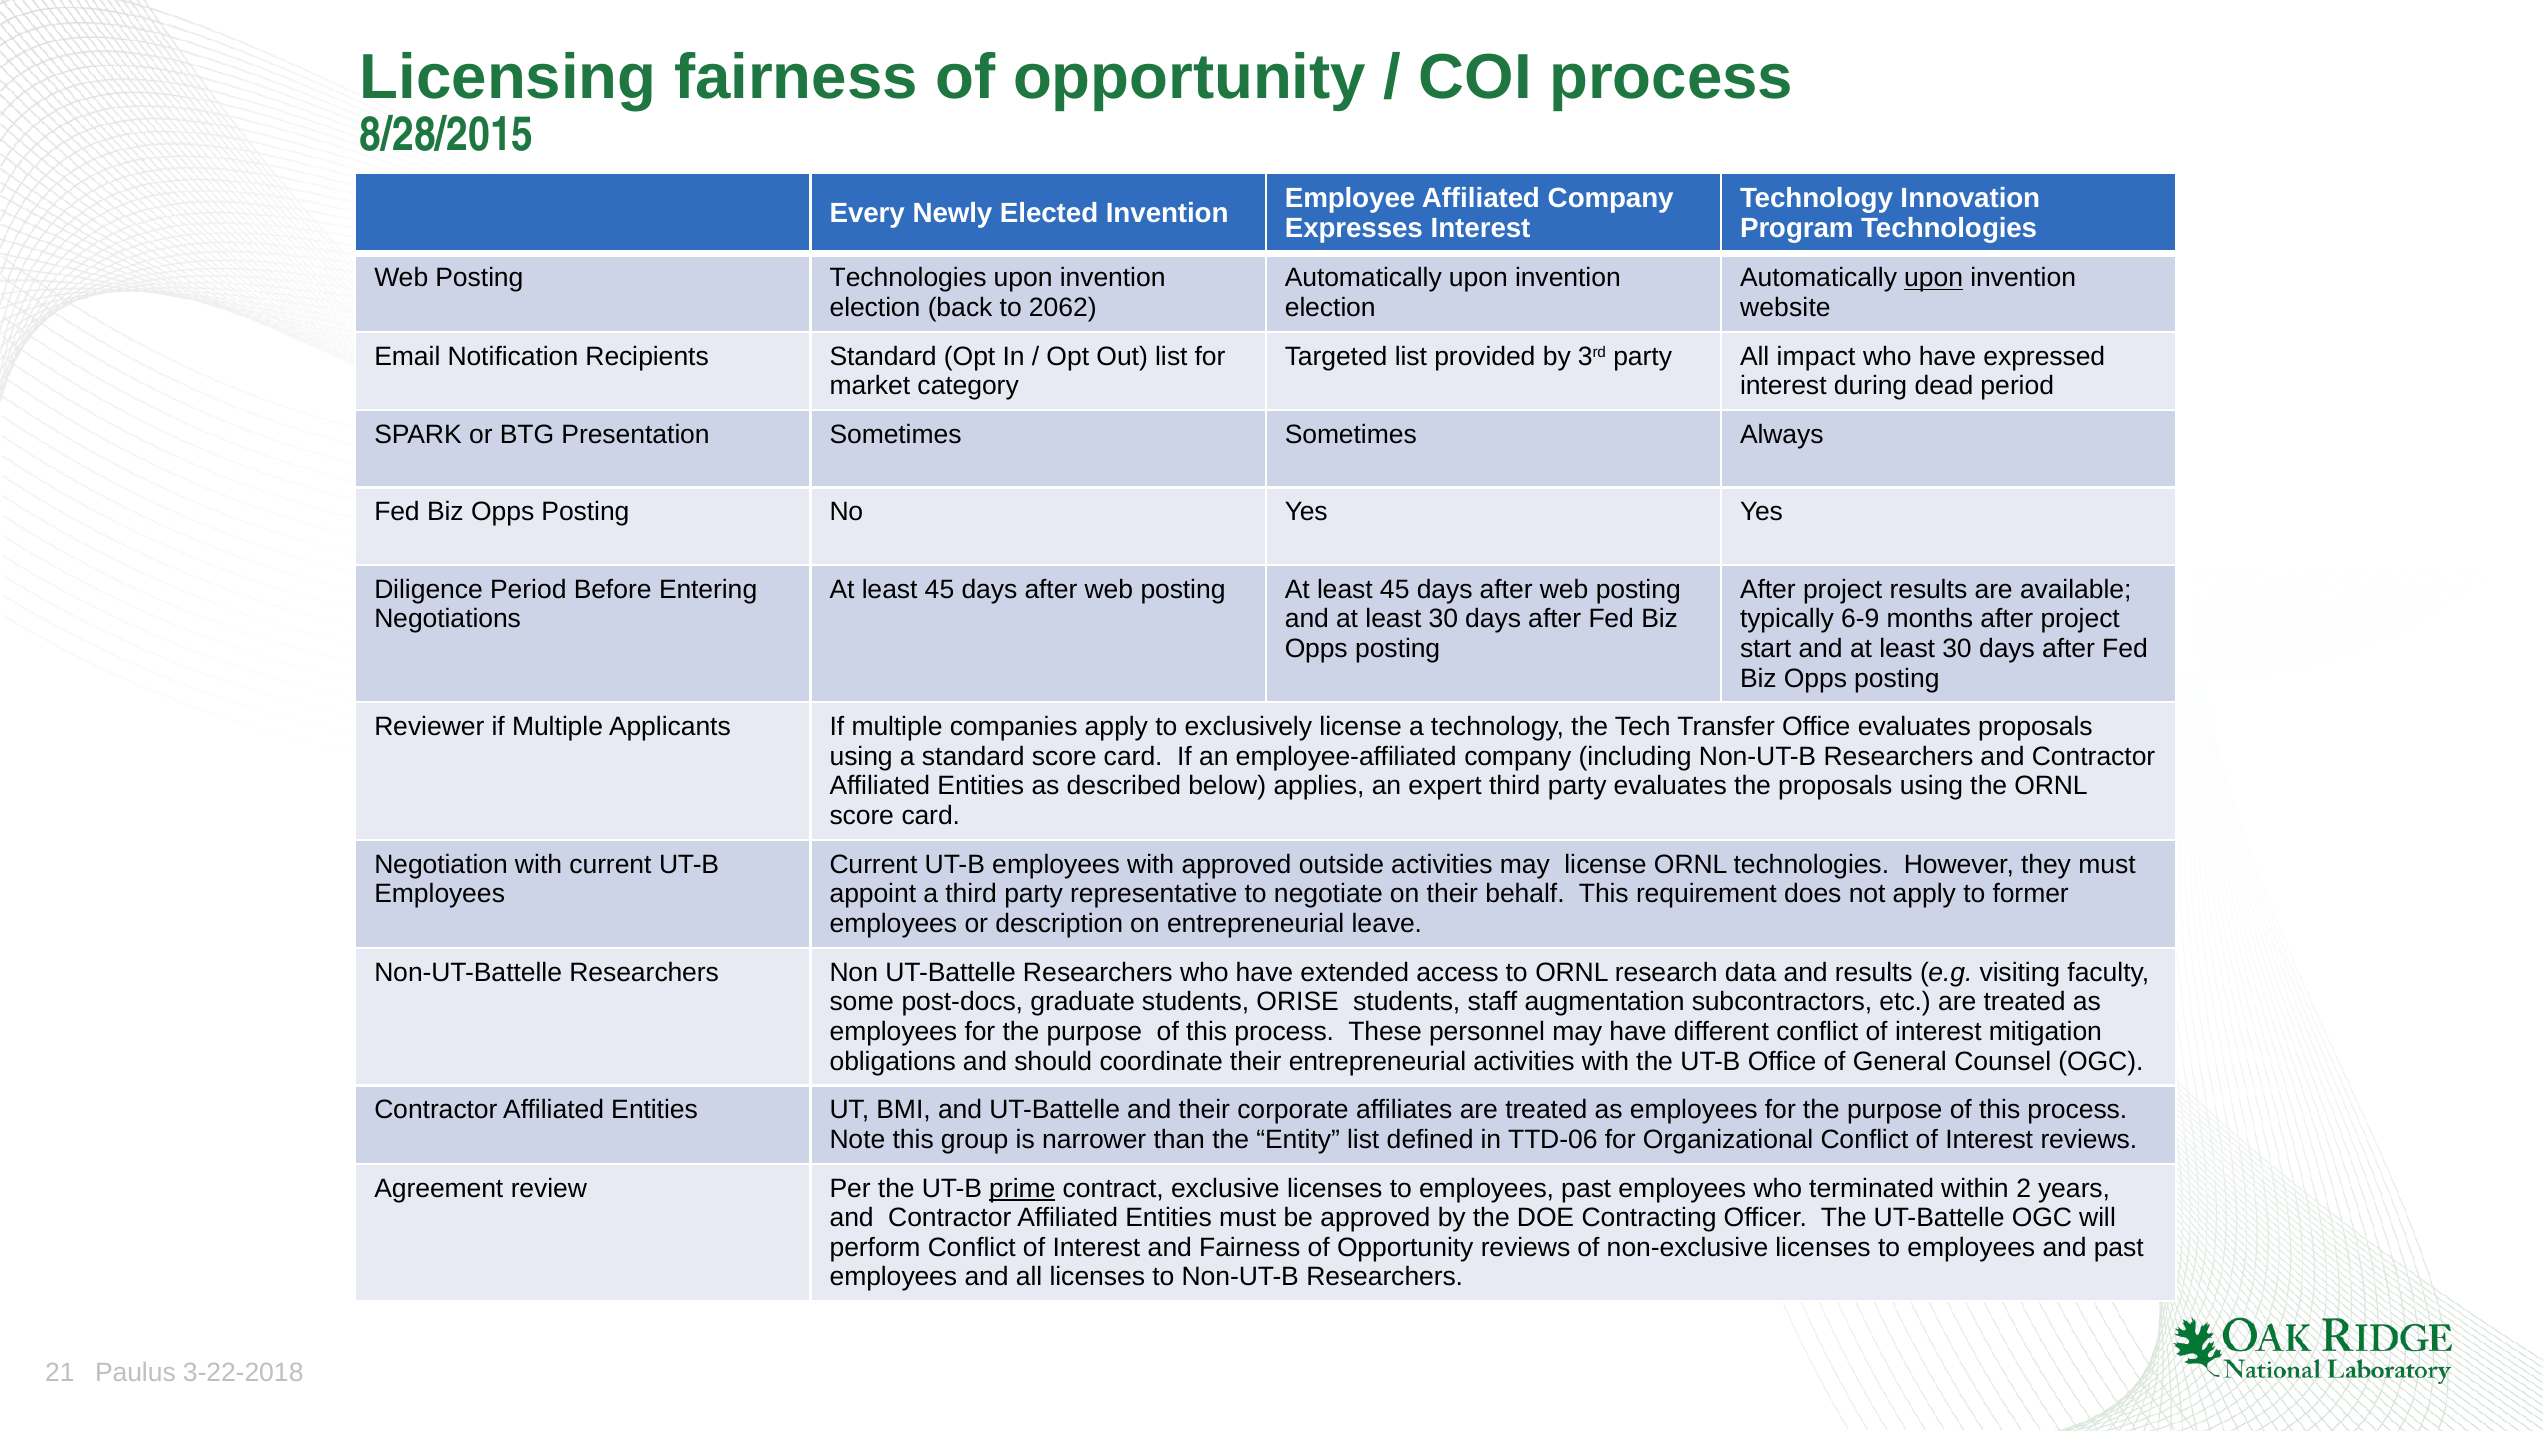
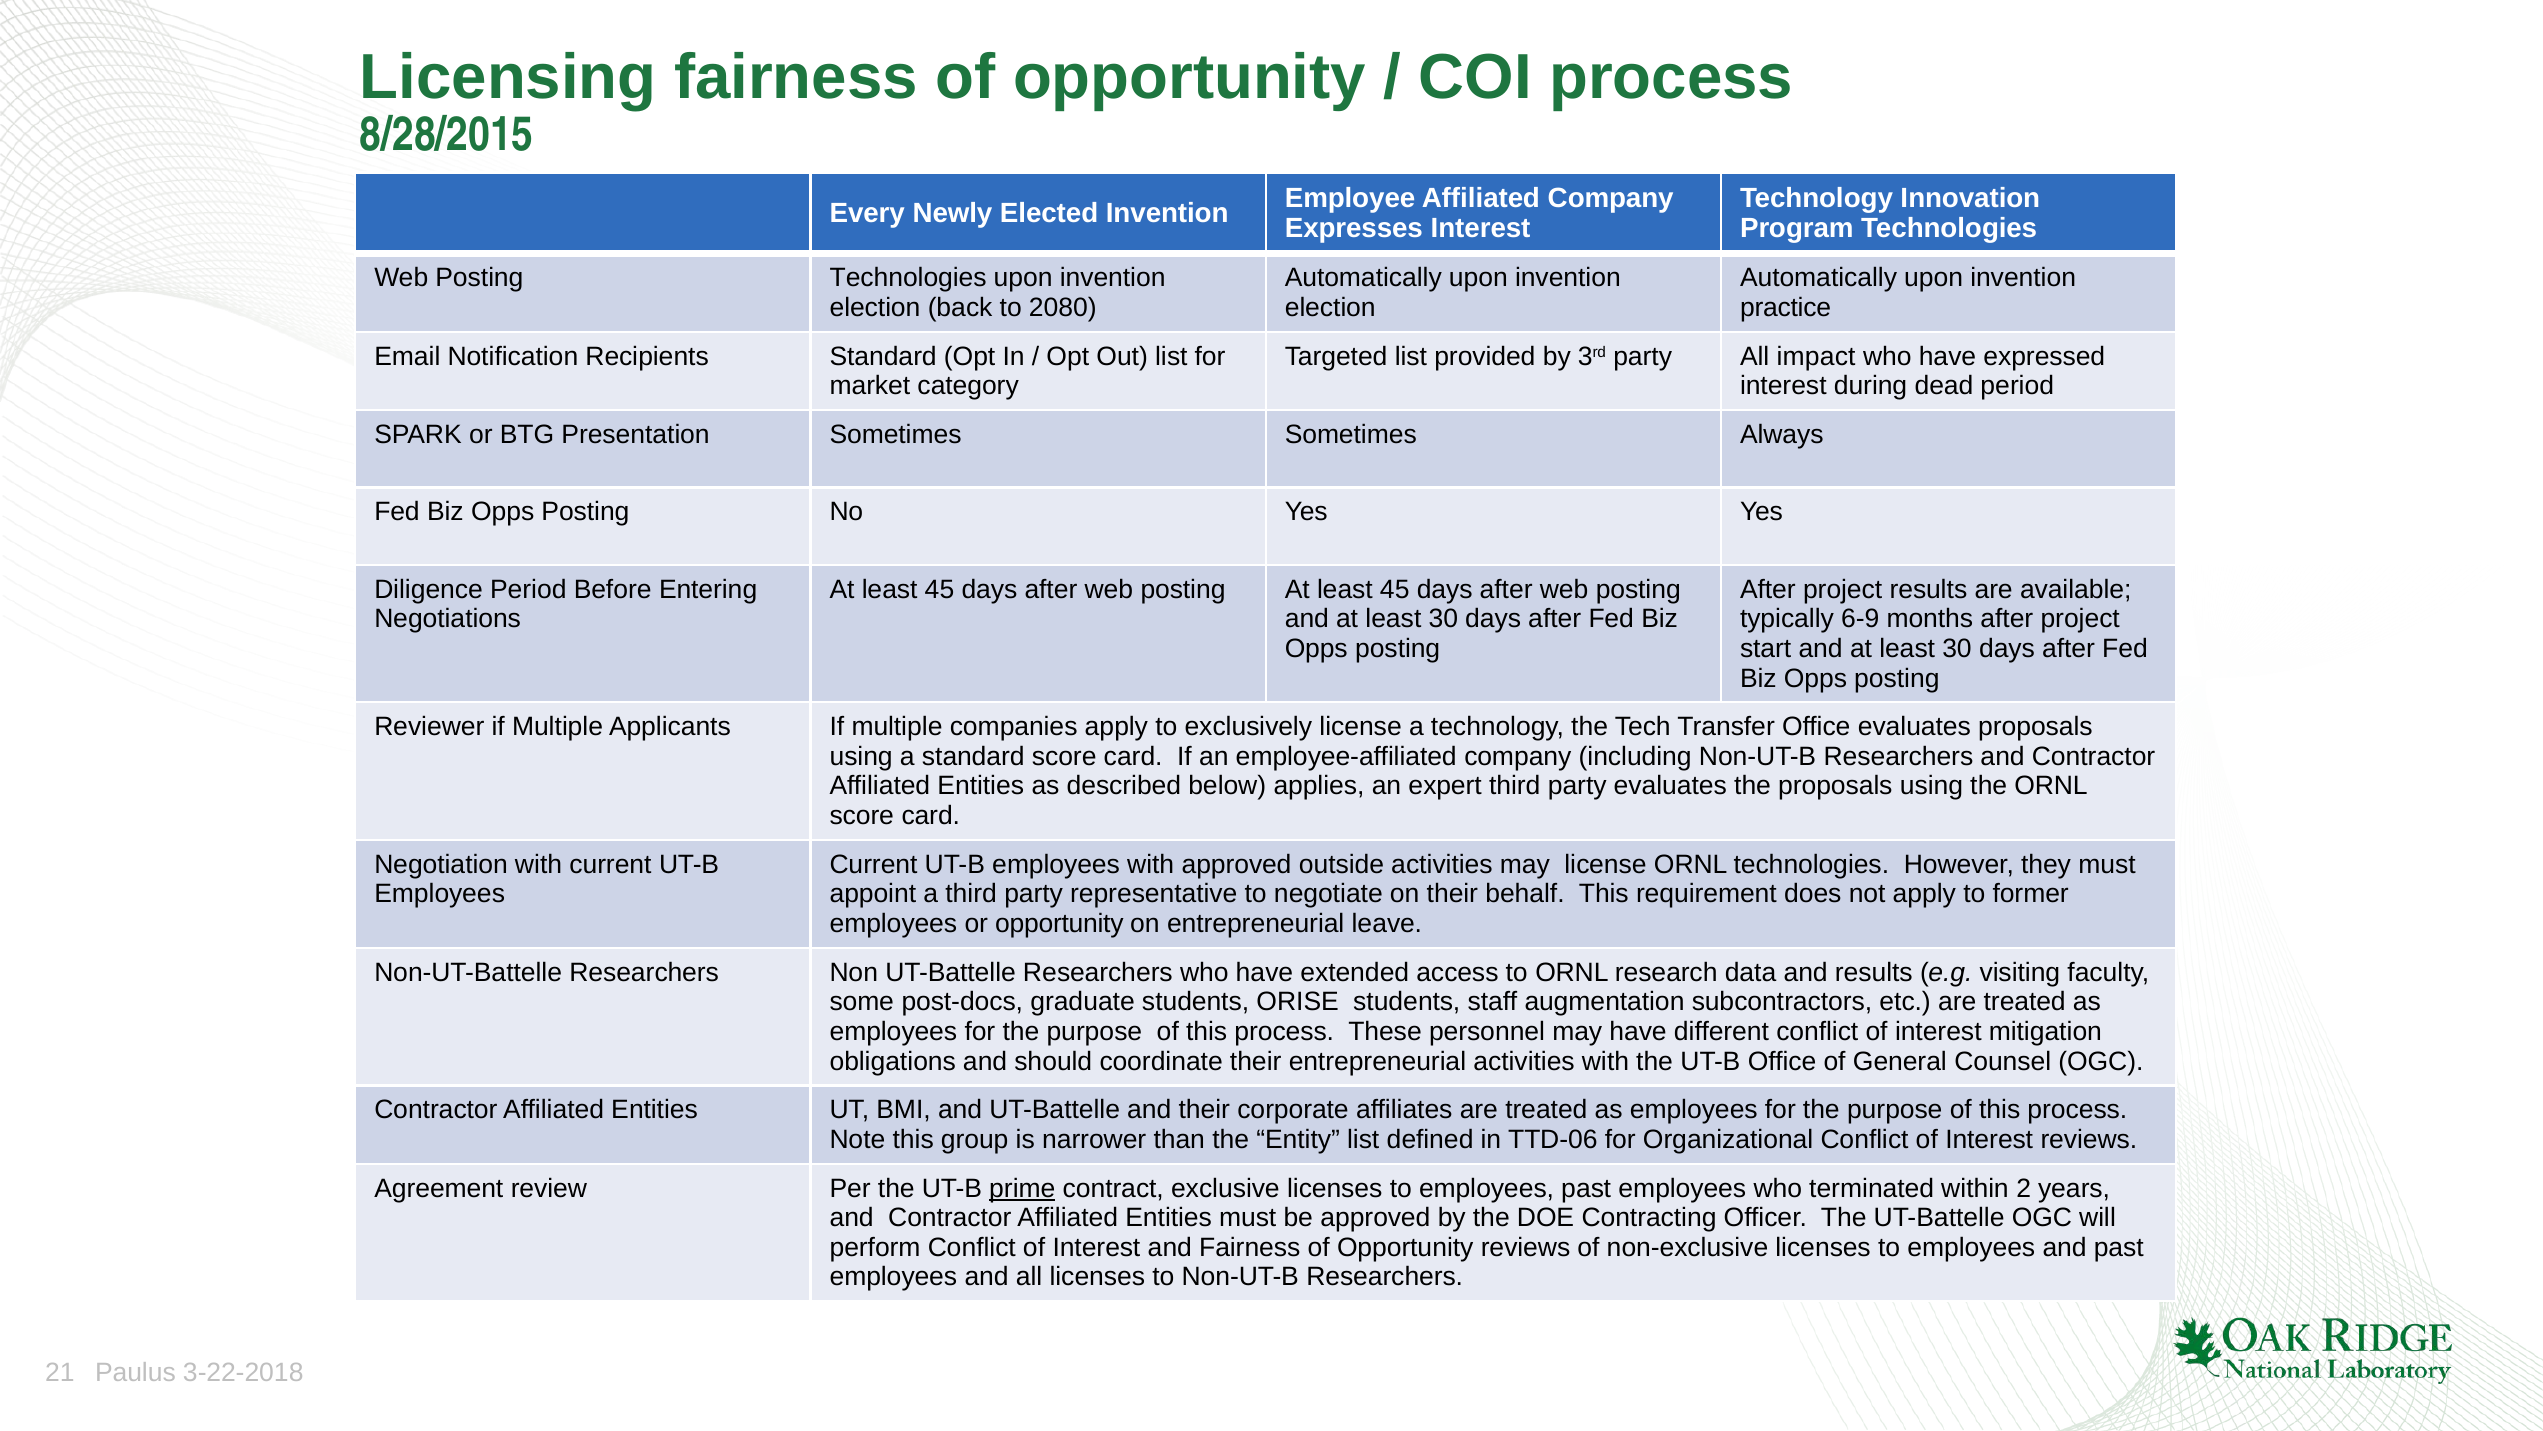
upon at (1934, 278) underline: present -> none
2062: 2062 -> 2080
website: website -> practice
or description: description -> opportunity
